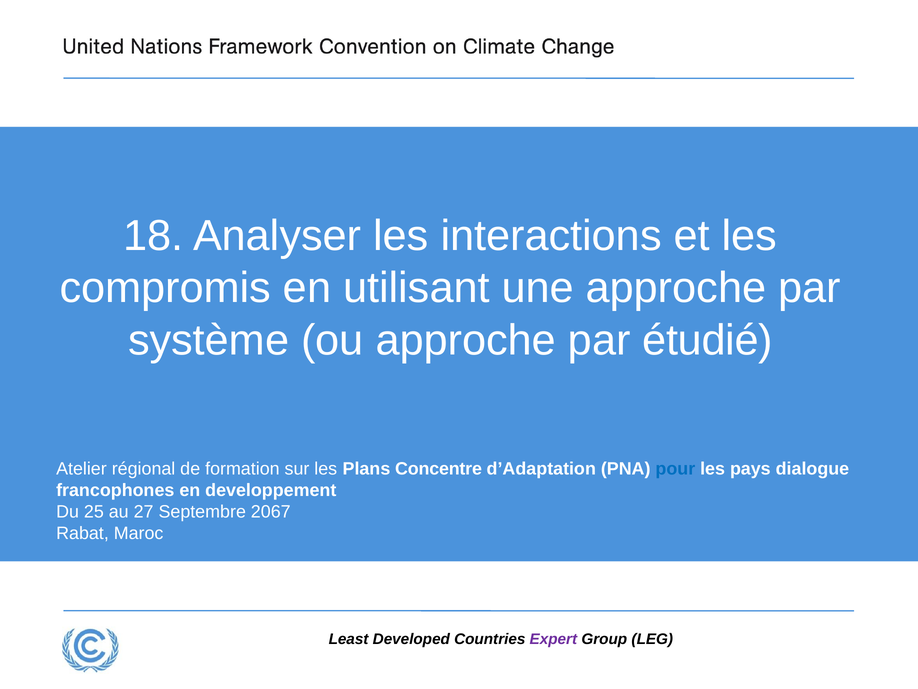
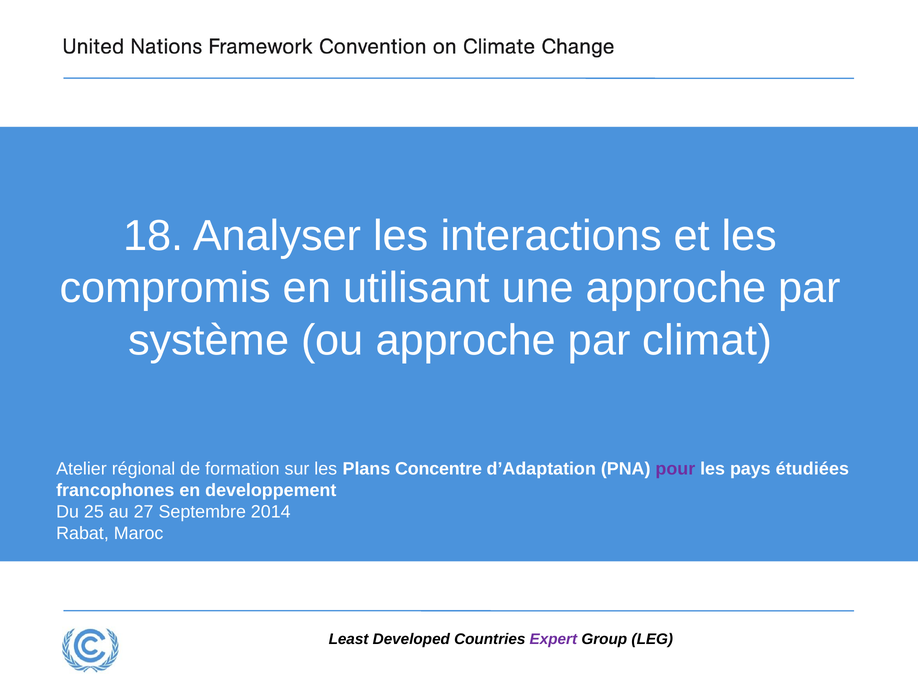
étudié: étudié -> climat
pour colour: blue -> purple
dialogue: dialogue -> étudiées
2067: 2067 -> 2014
